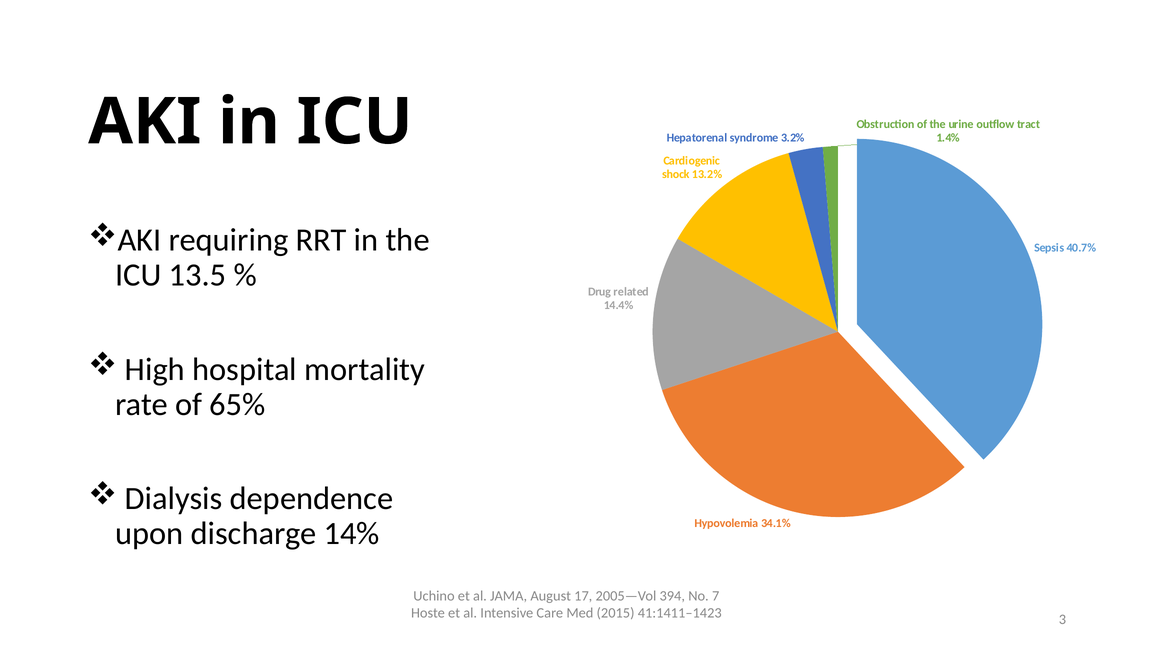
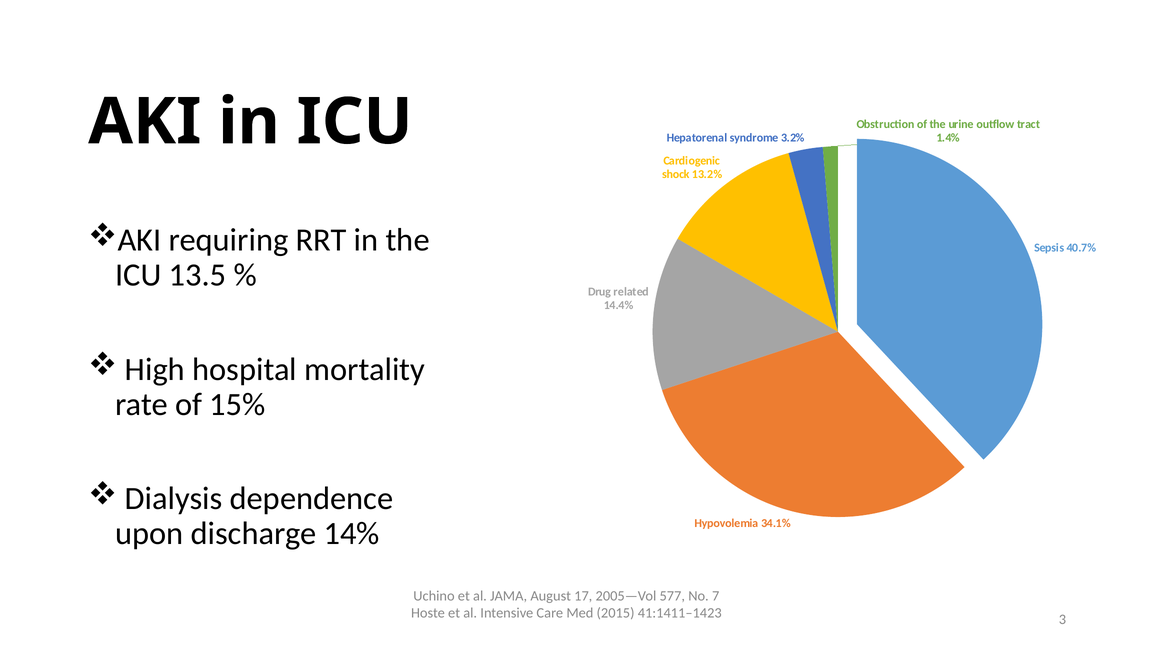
65%: 65% -> 15%
394: 394 -> 577
